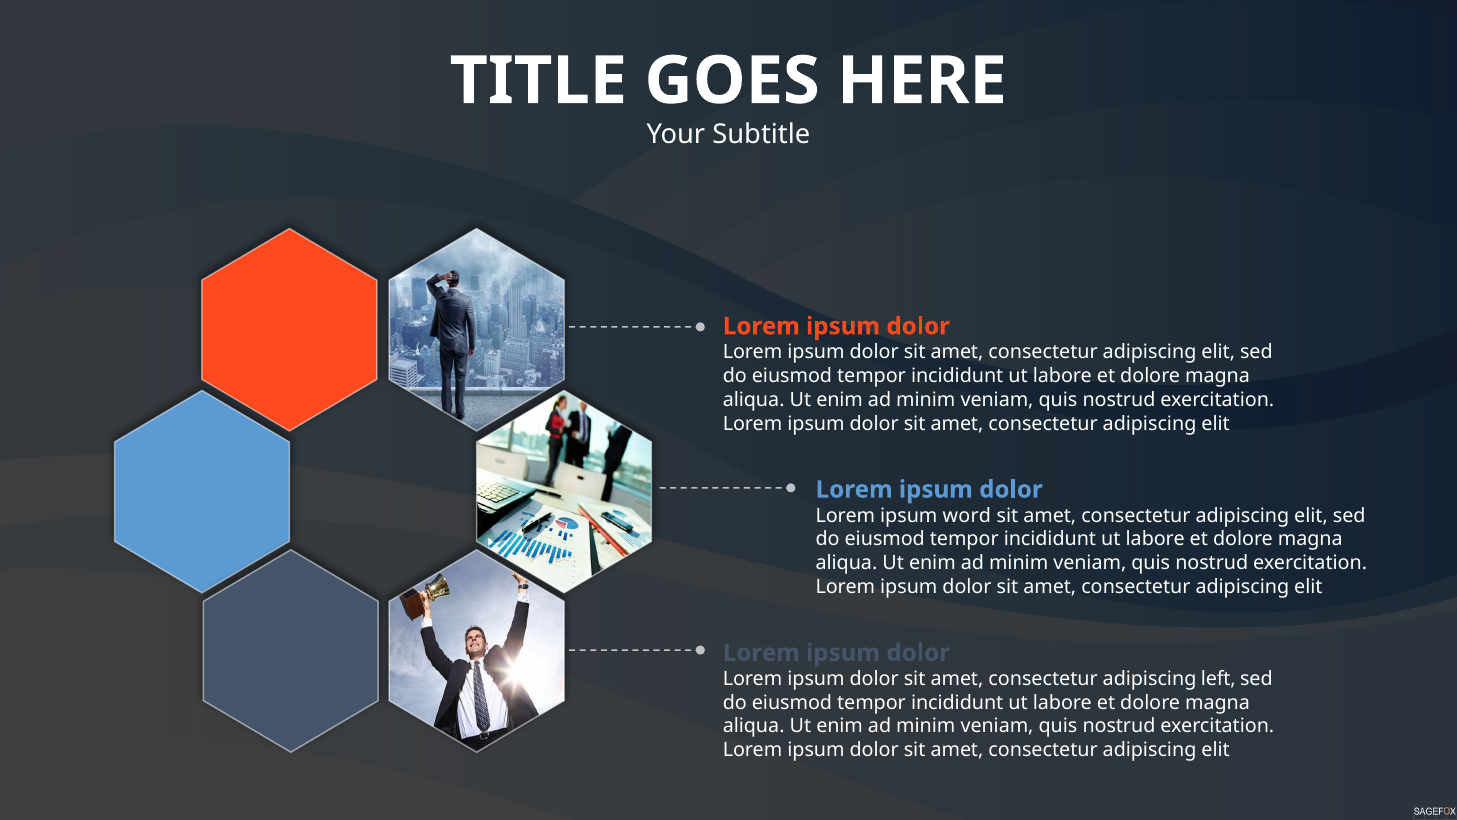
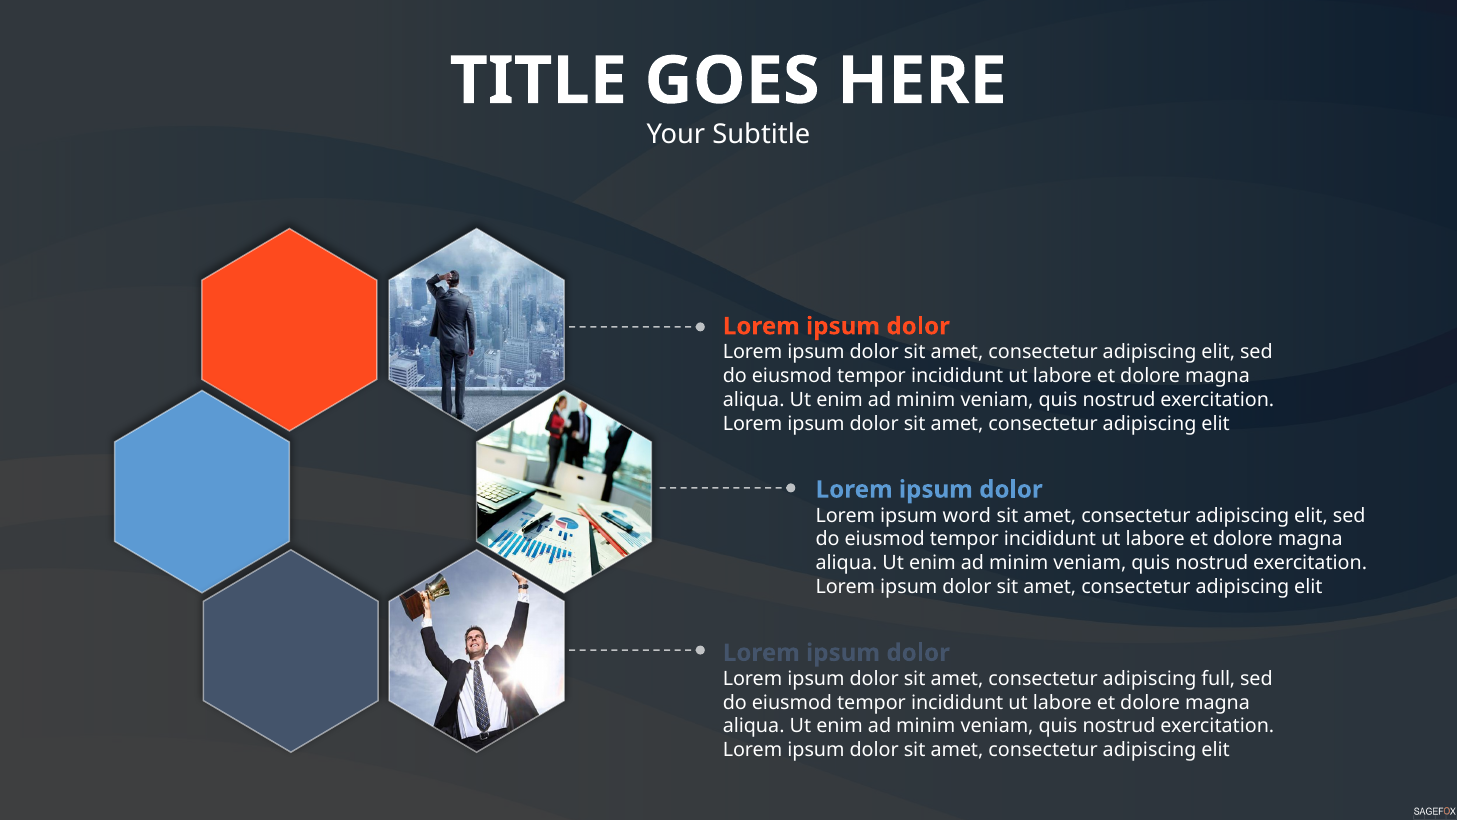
left: left -> full
